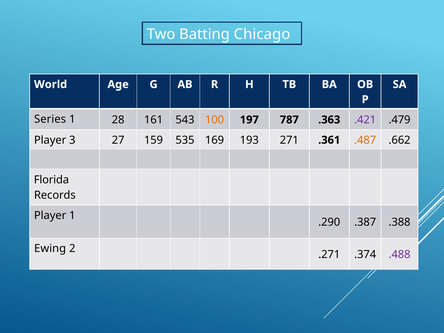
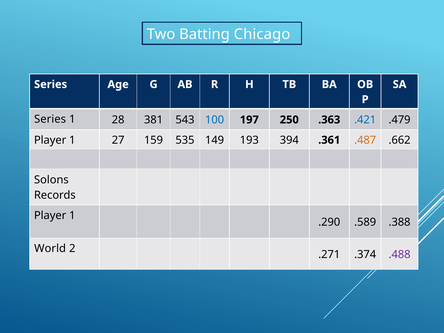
World at (51, 84): World -> Series
161: 161 -> 381
100 colour: orange -> blue
787: 787 -> 250
.421 colour: purple -> blue
3 at (72, 140): 3 -> 1
169: 169 -> 149
271: 271 -> 394
Florida: Florida -> Solons
.387: .387 -> .589
Ewing: Ewing -> World
